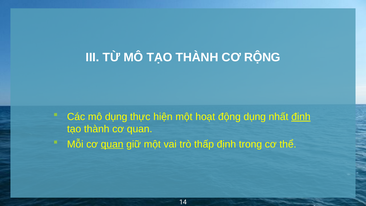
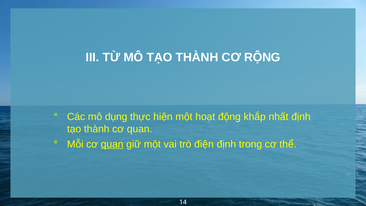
động dụng: dụng -> khắp
định at (301, 117) underline: present -> none
thấp: thấp -> điện
